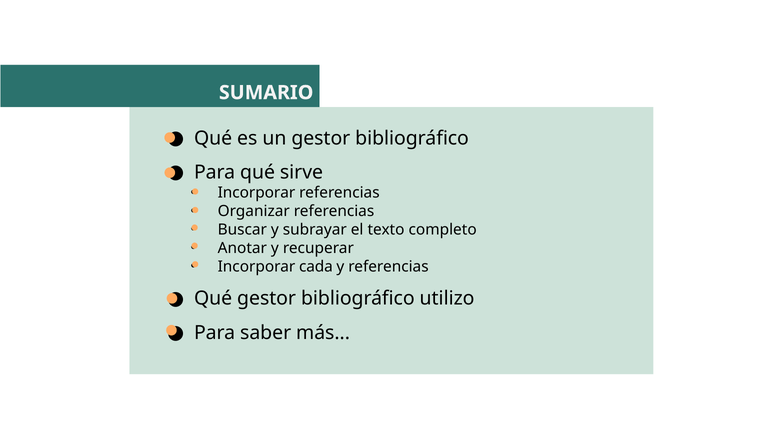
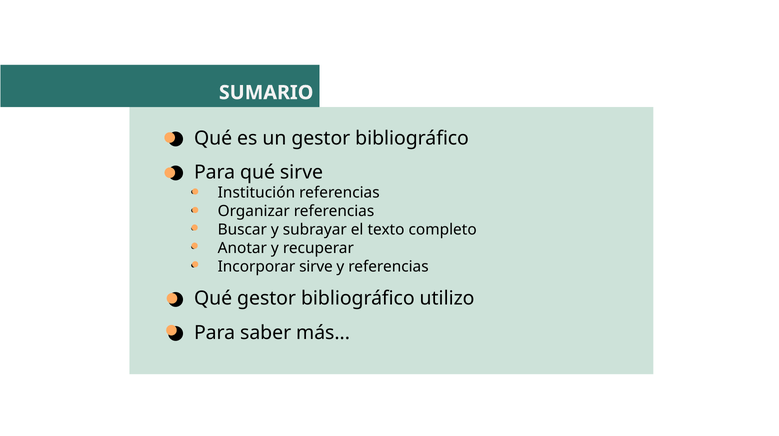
Incorporar at (256, 193): Incorporar -> Institución
Incorporar cada: cada -> sirve
